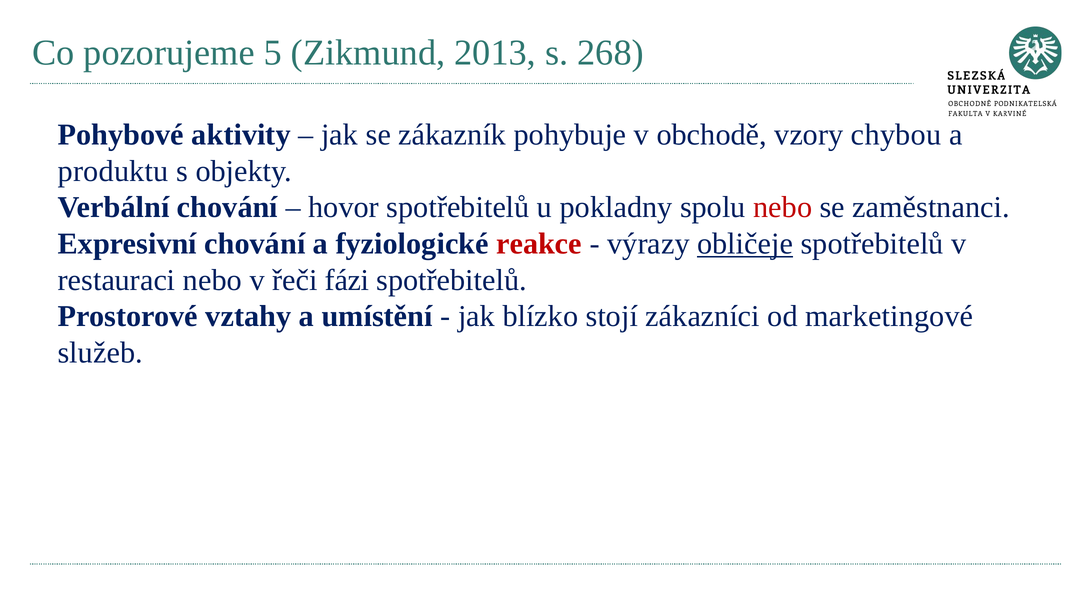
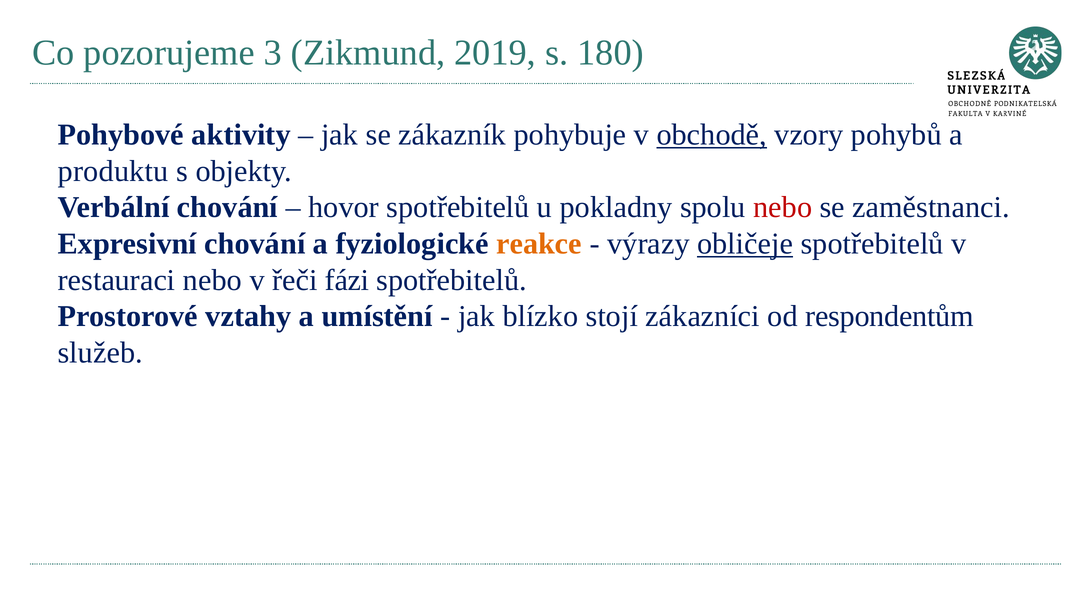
5: 5 -> 3
2013: 2013 -> 2019
268: 268 -> 180
obchodě underline: none -> present
chybou: chybou -> pohybů
reakce colour: red -> orange
marketingové: marketingové -> respondentům
